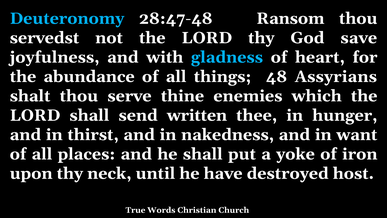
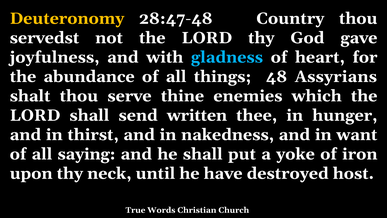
Deuteronomy colour: light blue -> yellow
Ransom: Ransom -> Country
save: save -> gave
places: places -> saying
